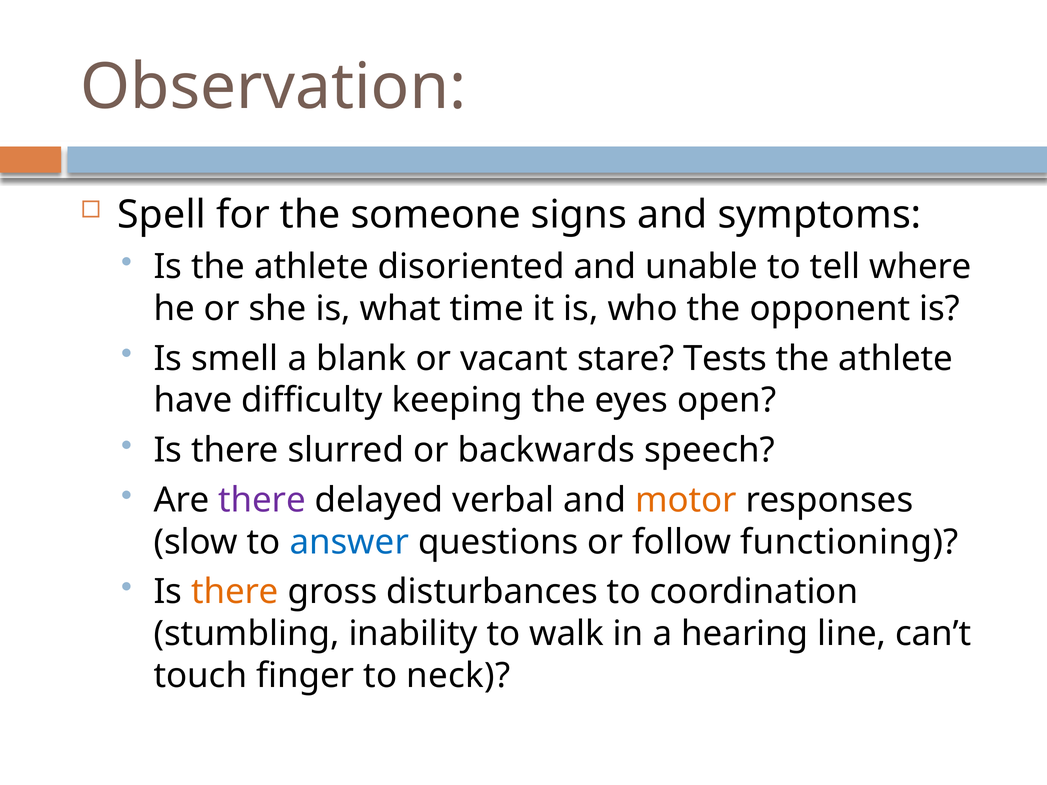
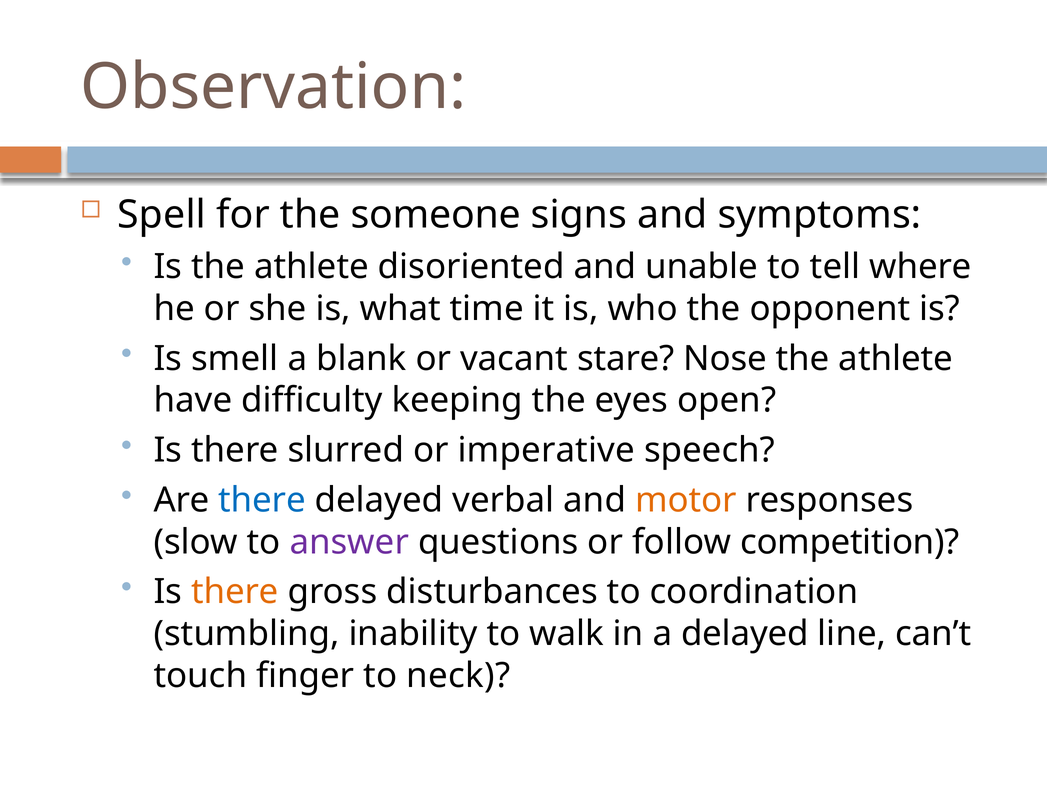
Tests: Tests -> Nose
backwards: backwards -> imperative
there at (262, 500) colour: purple -> blue
answer colour: blue -> purple
functioning: functioning -> competition
a hearing: hearing -> delayed
